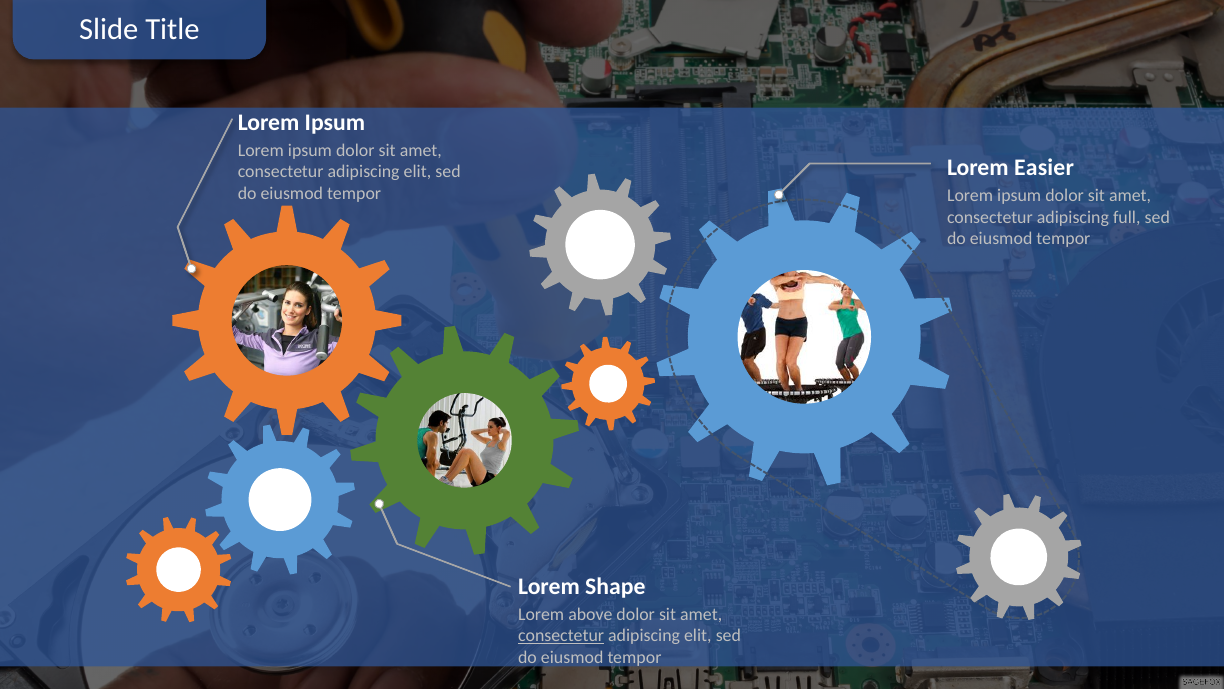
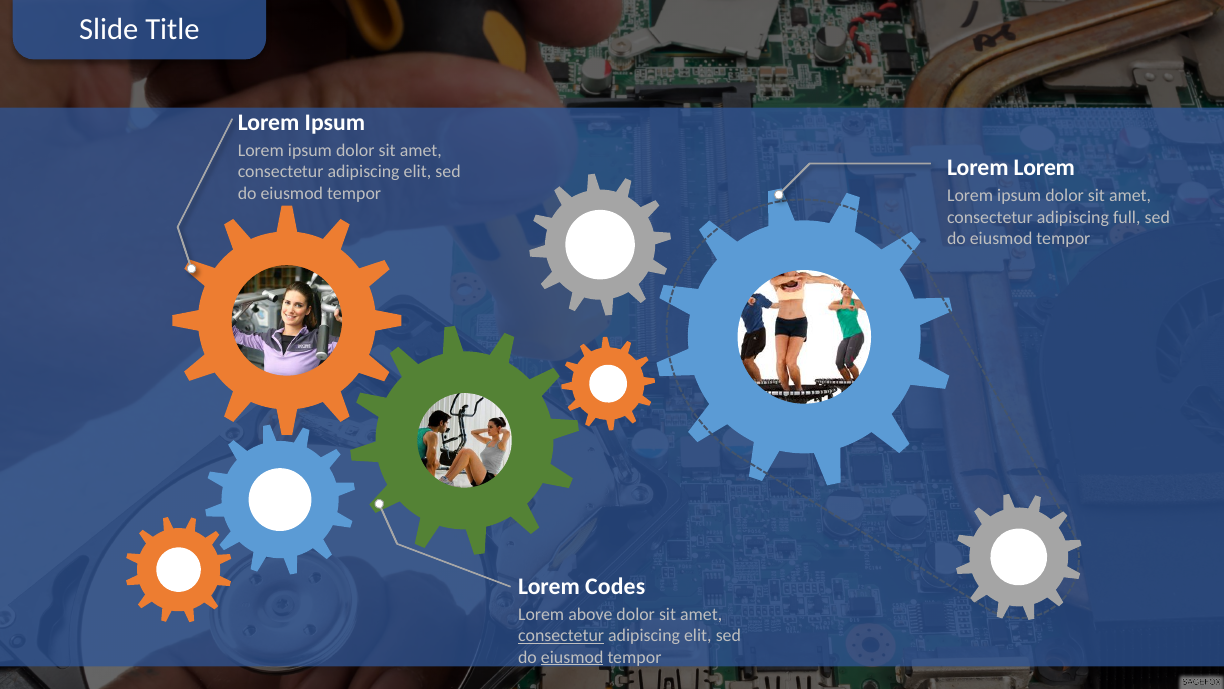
Easier at (1044, 168): Easier -> Lorem
Shape: Shape -> Codes
eiusmod at (572, 657) underline: none -> present
